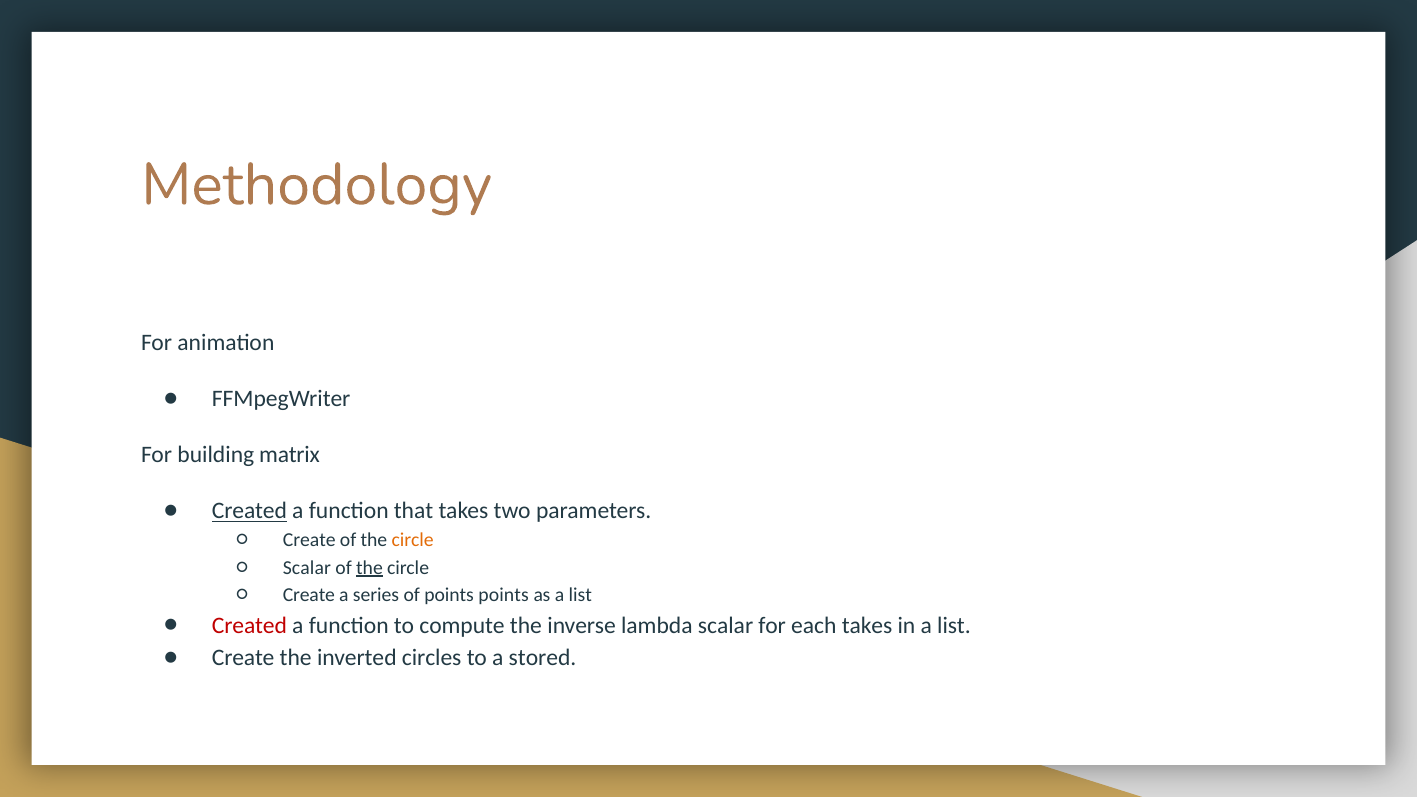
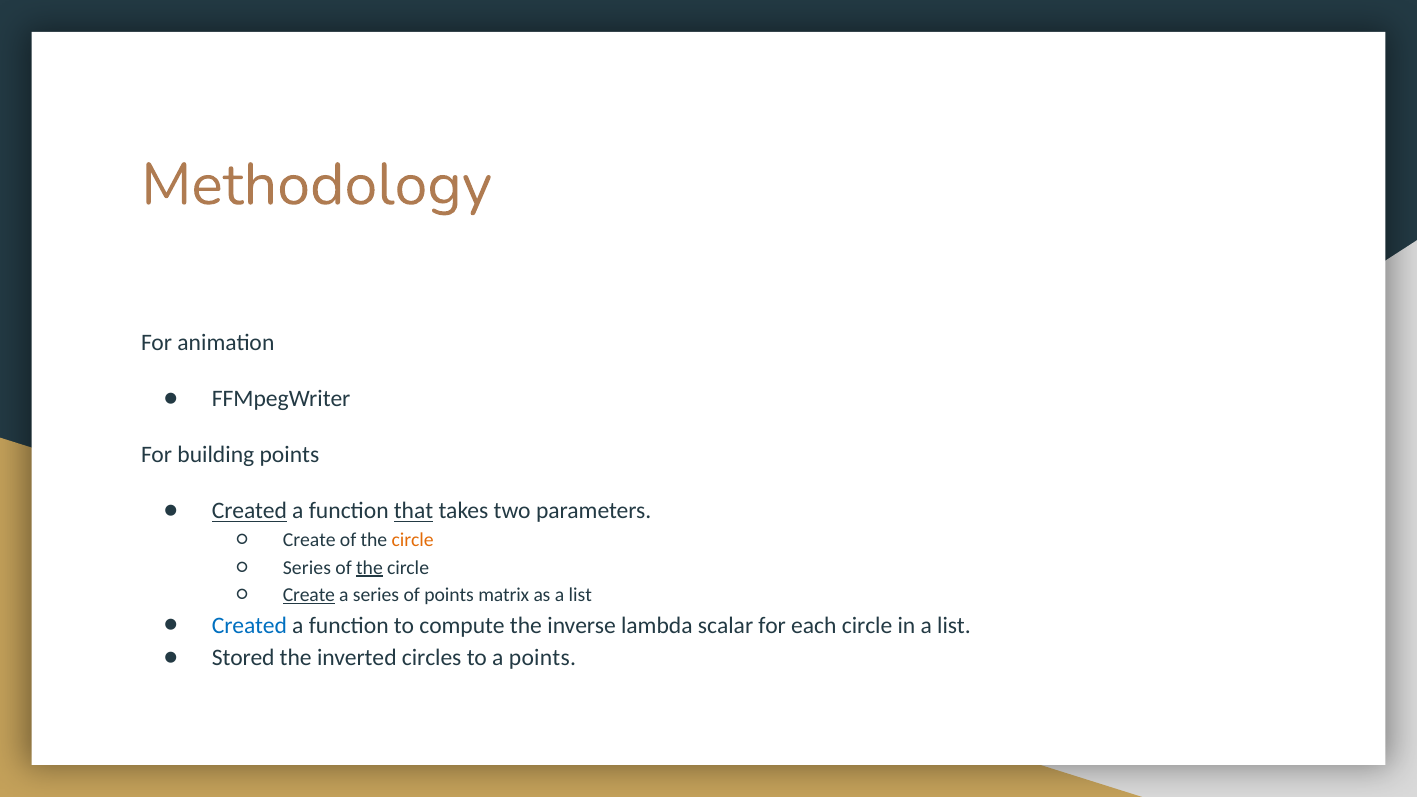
building matrix: matrix -> points
that underline: none -> present
Scalar at (307, 568): Scalar -> Series
Create at (309, 595) underline: none -> present
points points: points -> matrix
Created at (249, 625) colour: red -> blue
each takes: takes -> circle
Create at (243, 658): Create -> Stored
a stored: stored -> points
